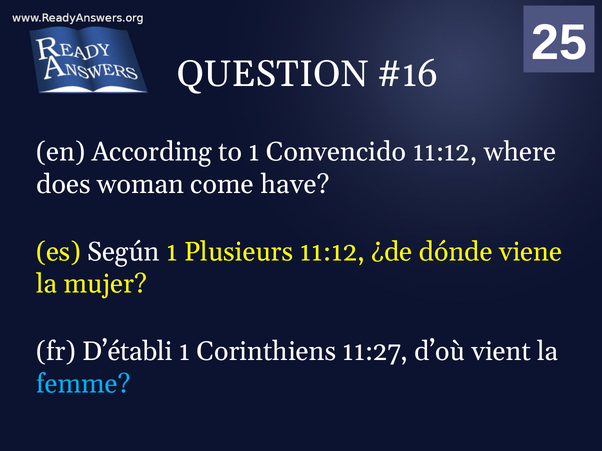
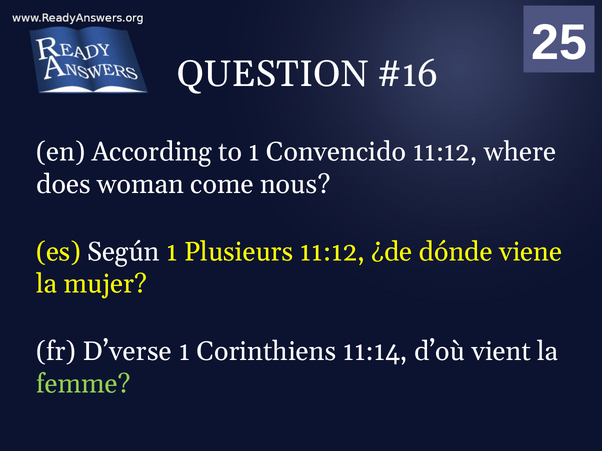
have: have -> nous
D’établi: D’établi -> D’verse
11:27: 11:27 -> 11:14
femme colour: light blue -> light green
